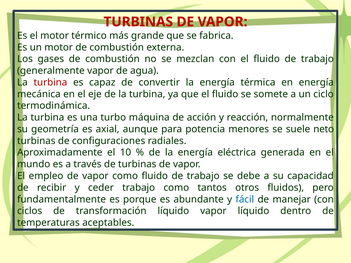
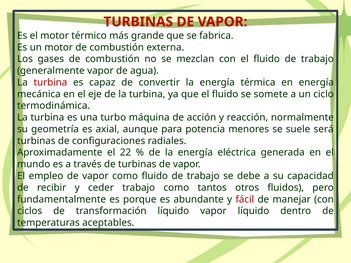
neto: neto -> será
10: 10 -> 22
fácil colour: blue -> red
